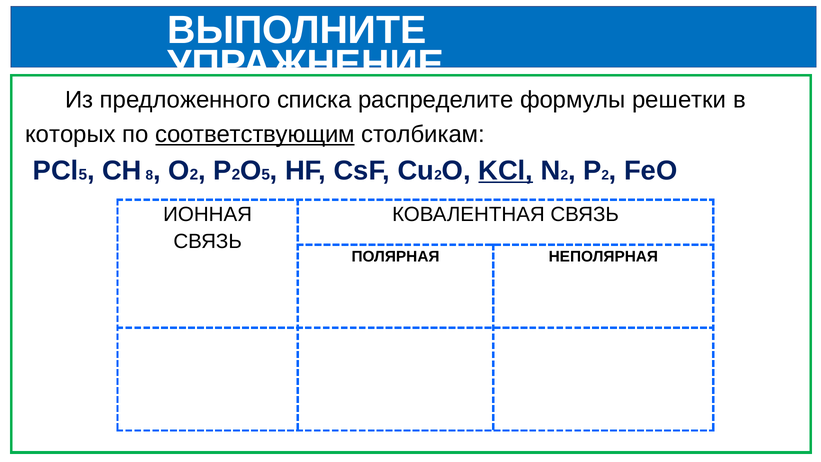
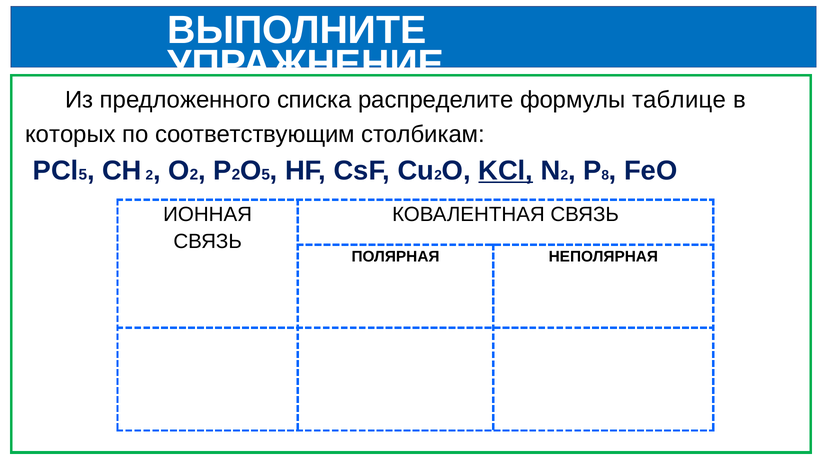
решетки: решетки -> таблице
соответствующим underline: present -> none
CH 8: 8 -> 2
2 at (605, 175): 2 -> 8
